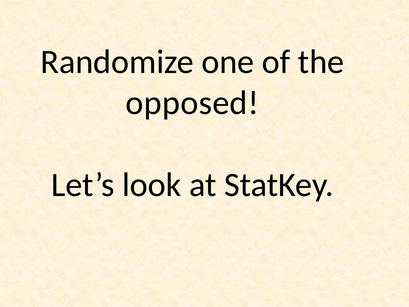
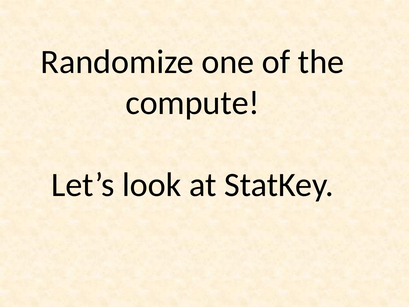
opposed: opposed -> compute
